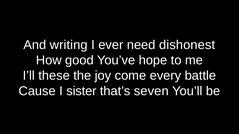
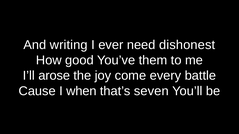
hope: hope -> them
these: these -> arose
sister: sister -> when
